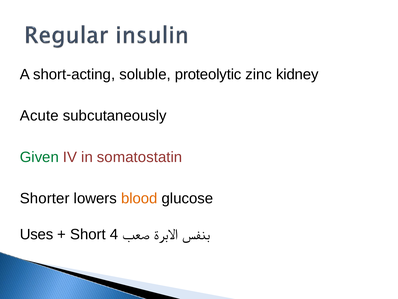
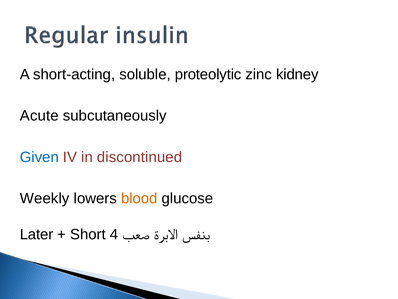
Given colour: green -> blue
somatostatin: somatostatin -> discontinued
Shorter: Shorter -> Weekly
Uses: Uses -> Later
